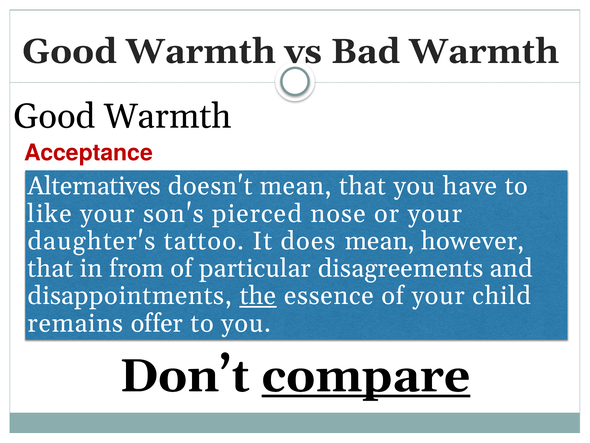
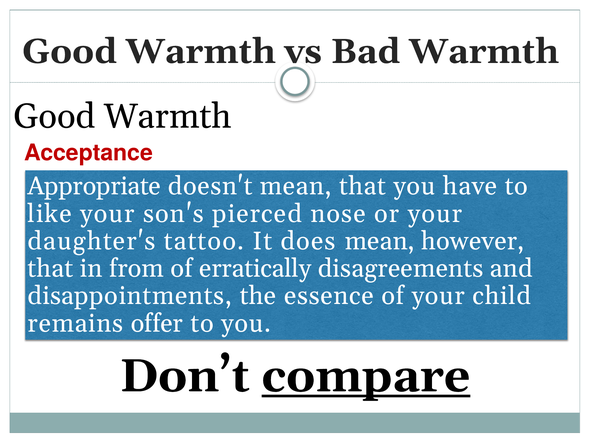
Alternatives: Alternatives -> Appropriate
particular: particular -> erratically
the underline: present -> none
